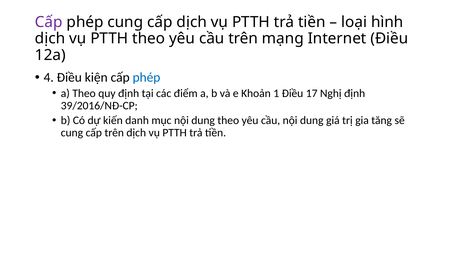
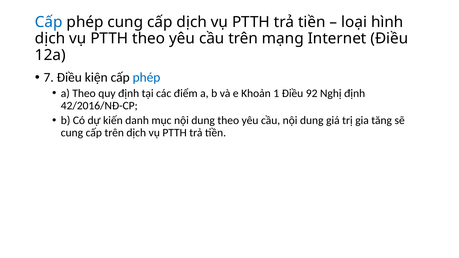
Cấp at (49, 22) colour: purple -> blue
4: 4 -> 7
17: 17 -> 92
39/2016/NĐ-CP: 39/2016/NĐ-CP -> 42/2016/NĐ-CP
